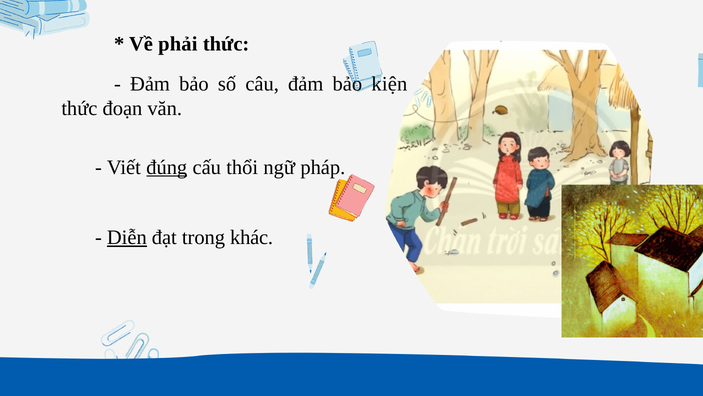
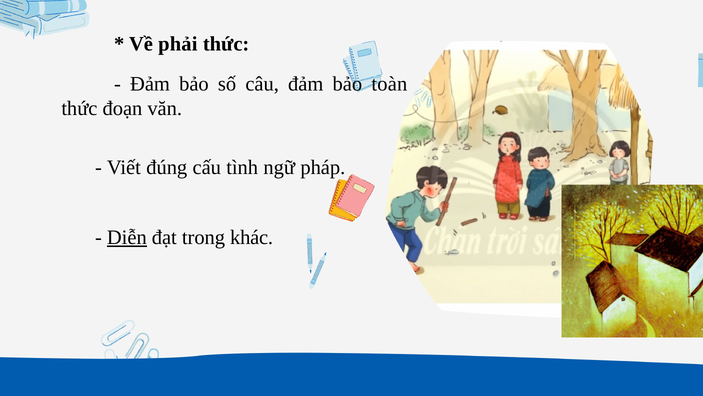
kiện: kiện -> toàn
đúng underline: present -> none
thổi: thổi -> tình
